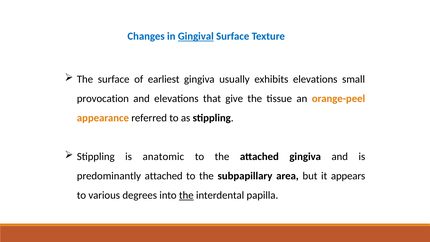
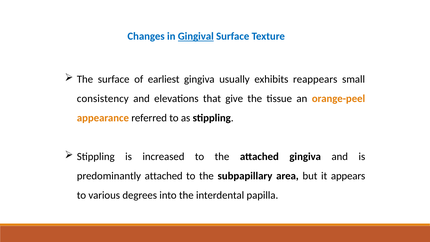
exhibits elevations: elevations -> reappears
provocation: provocation -> consistency
anatomic: anatomic -> increased
the at (186, 195) underline: present -> none
